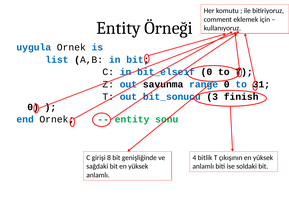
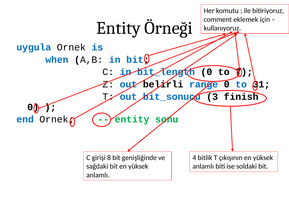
list: list -> when
bit_elseif: bit_elseif -> bit_length
savunma: savunma -> belirli
